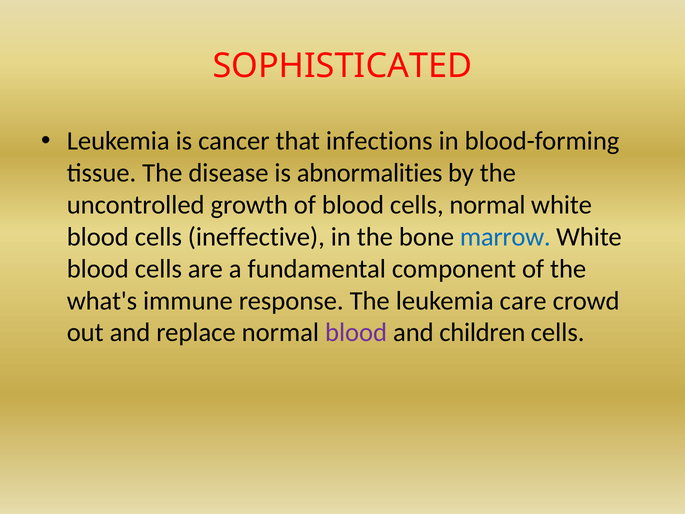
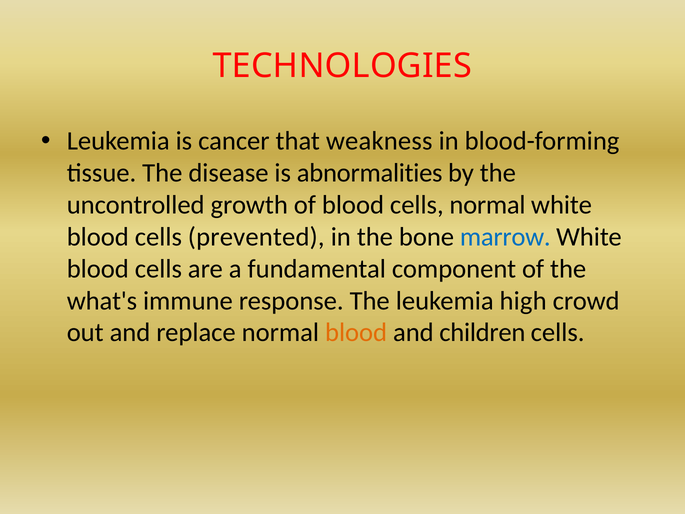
SOPHISTICATED: SOPHISTICATED -> TECHNOLOGIES
infections: infections -> weakness
ineffective: ineffective -> prevented
care: care -> high
blood at (356, 333) colour: purple -> orange
